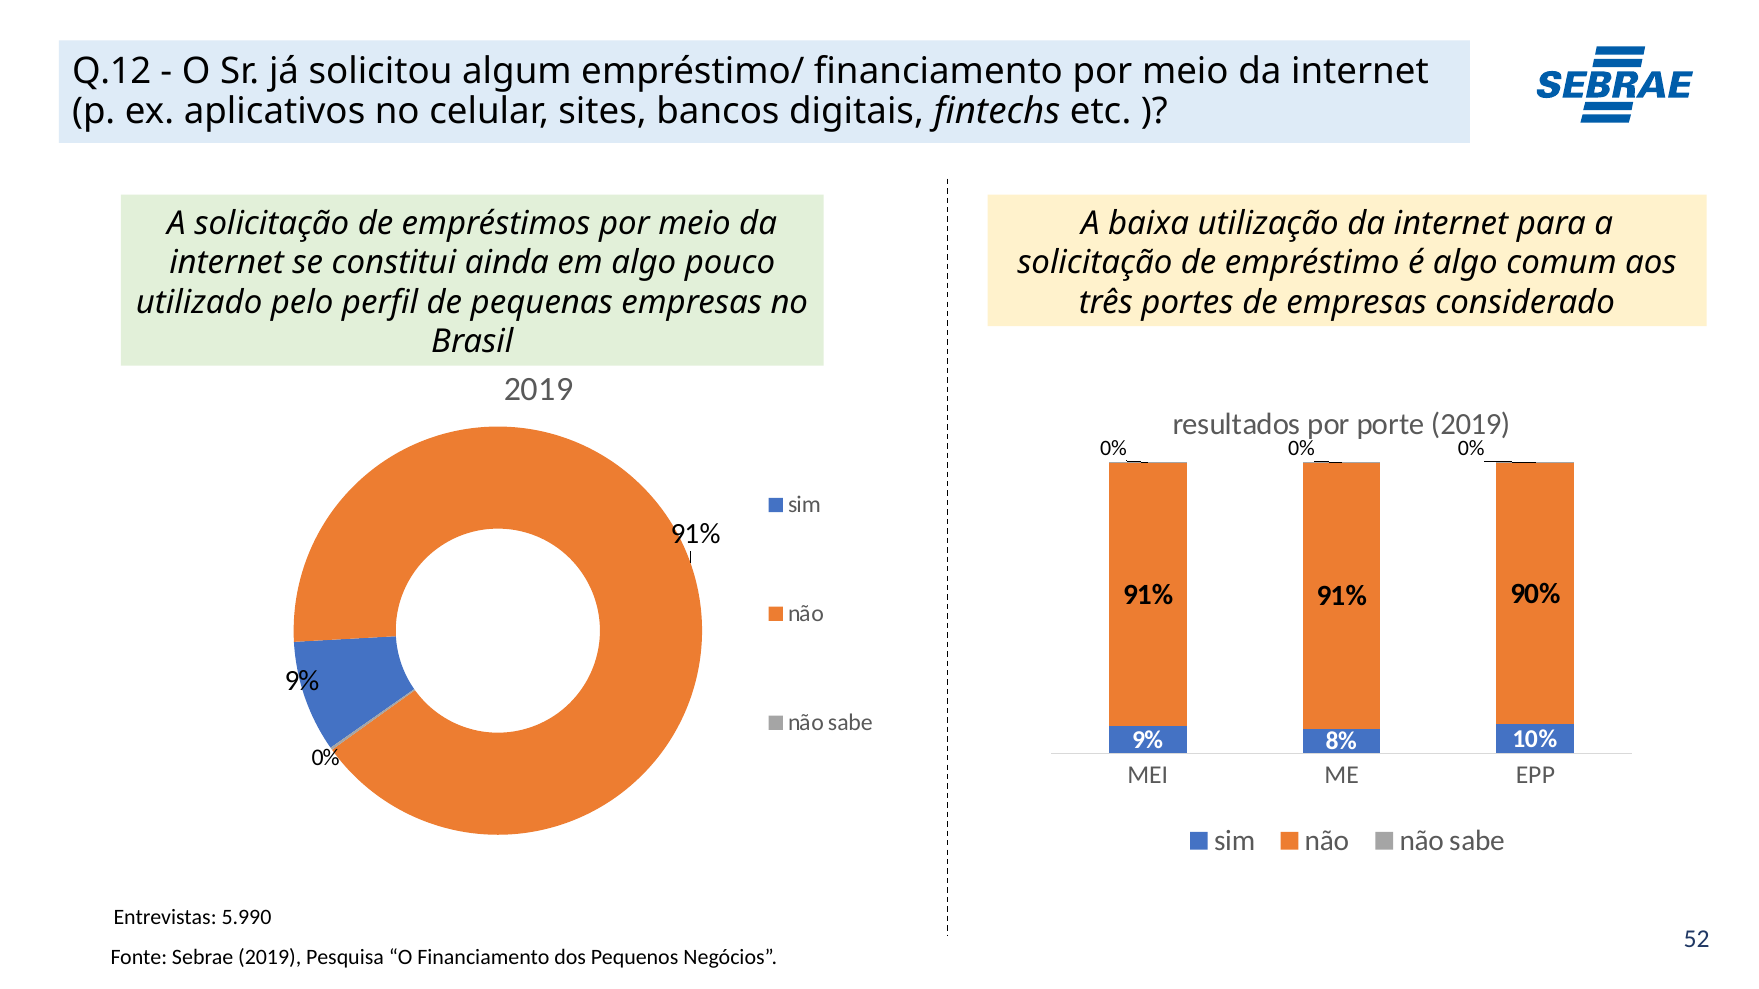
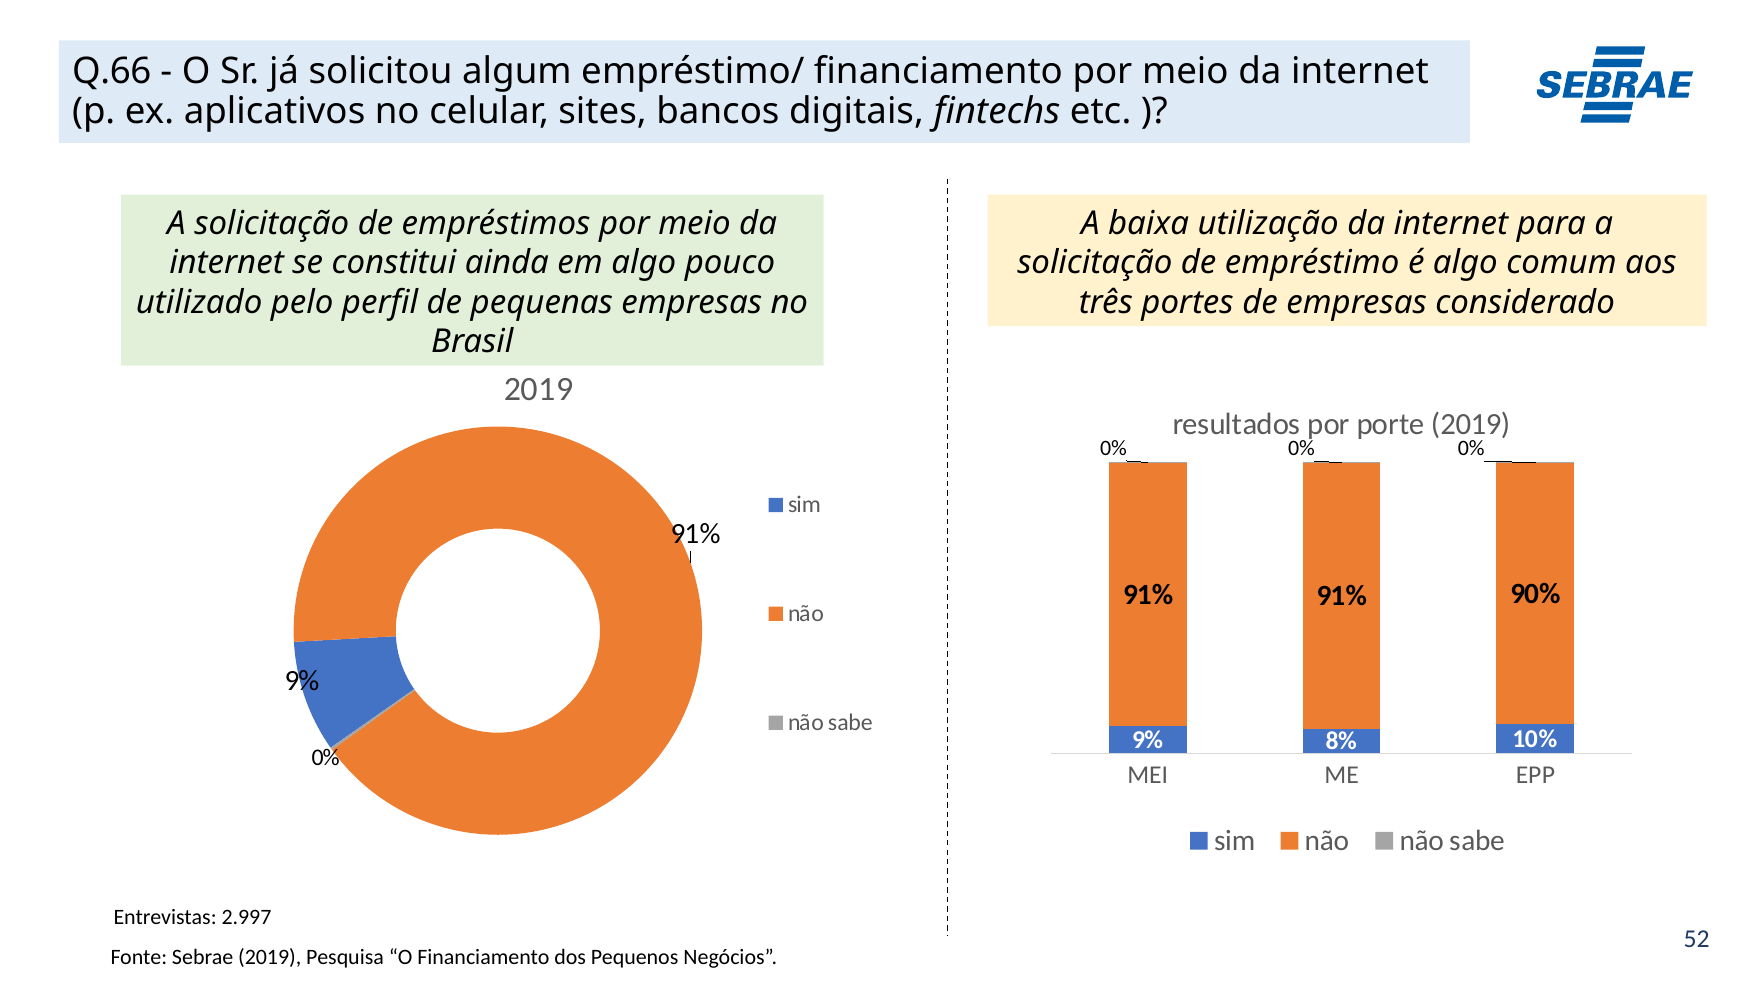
Q.12: Q.12 -> Q.66
5.990: 5.990 -> 2.997
